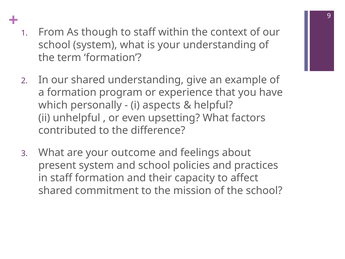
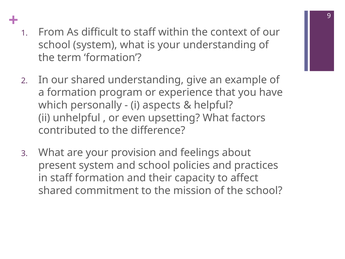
though: though -> difficult
outcome: outcome -> provision
